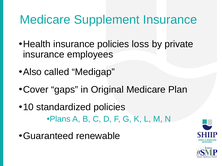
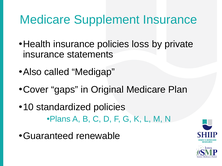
employees: employees -> statements
